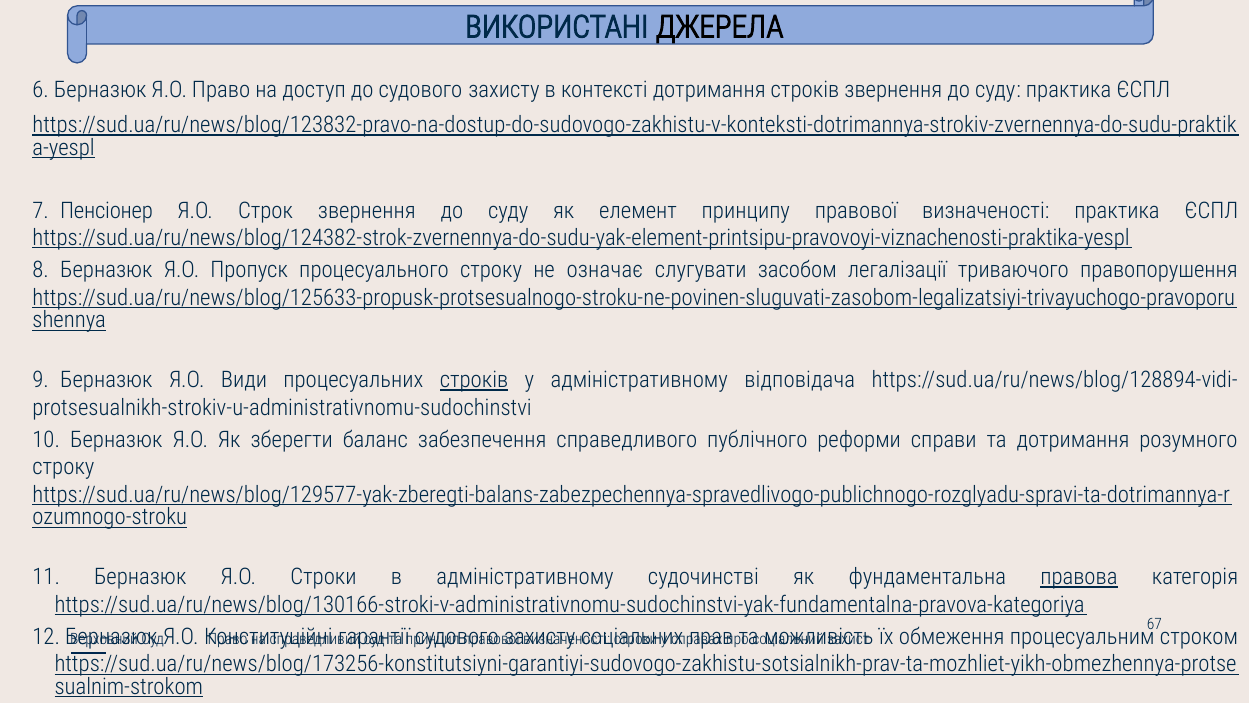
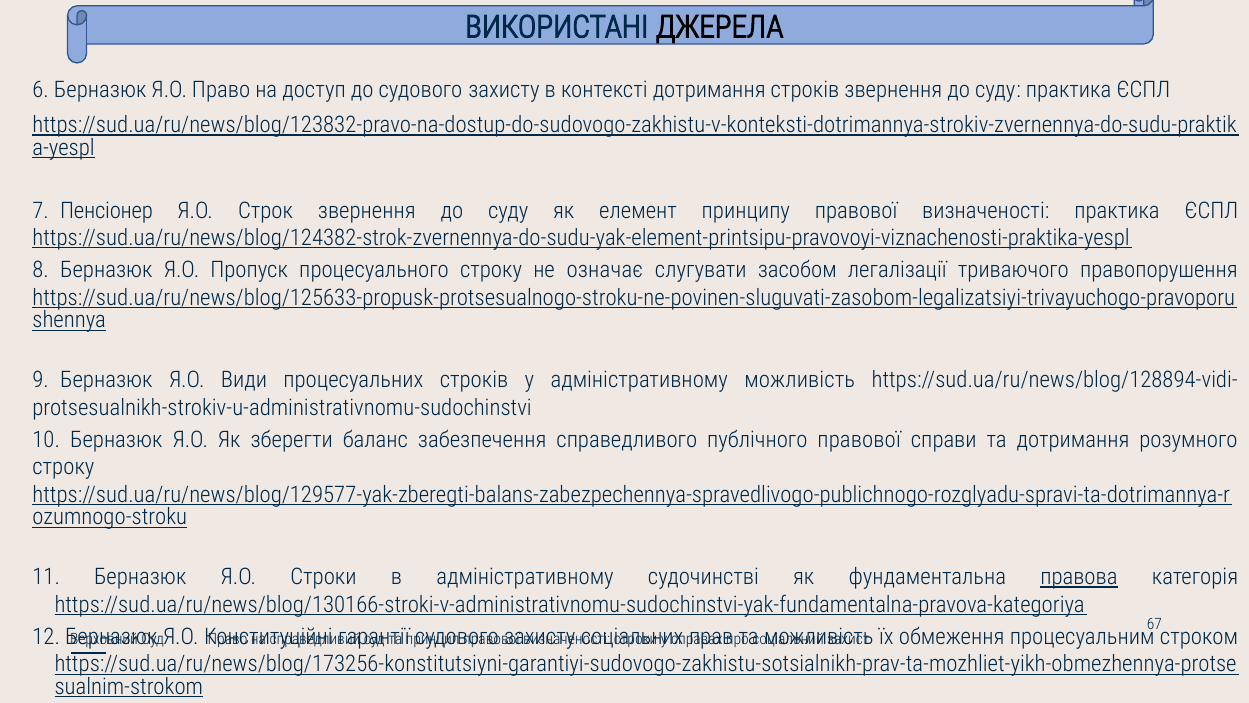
строків at (474, 380) underline: present -> none
адміністративному відповідача: відповідача -> можливість
публічного реформи: реформи -> правової
